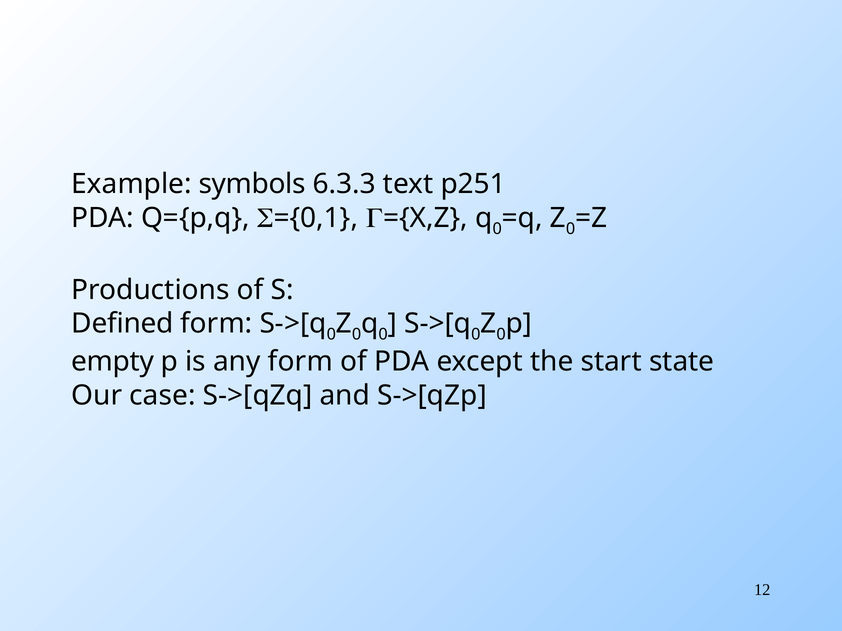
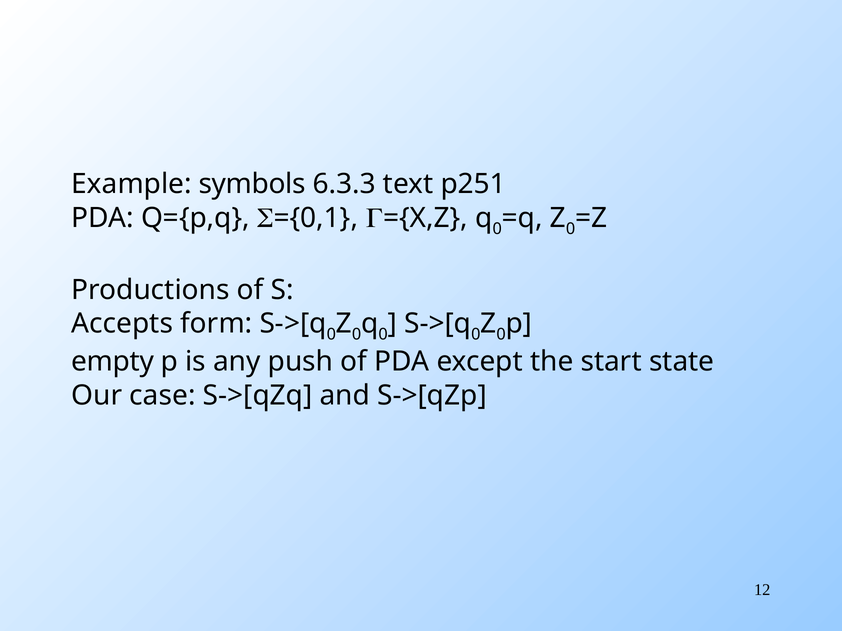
Defined: Defined -> Accepts
any form: form -> push
